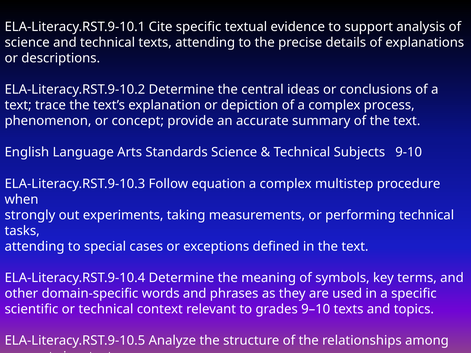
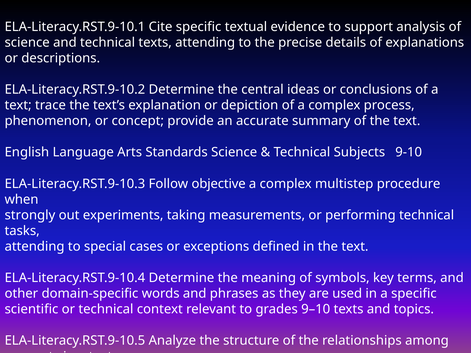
equation: equation -> objective
